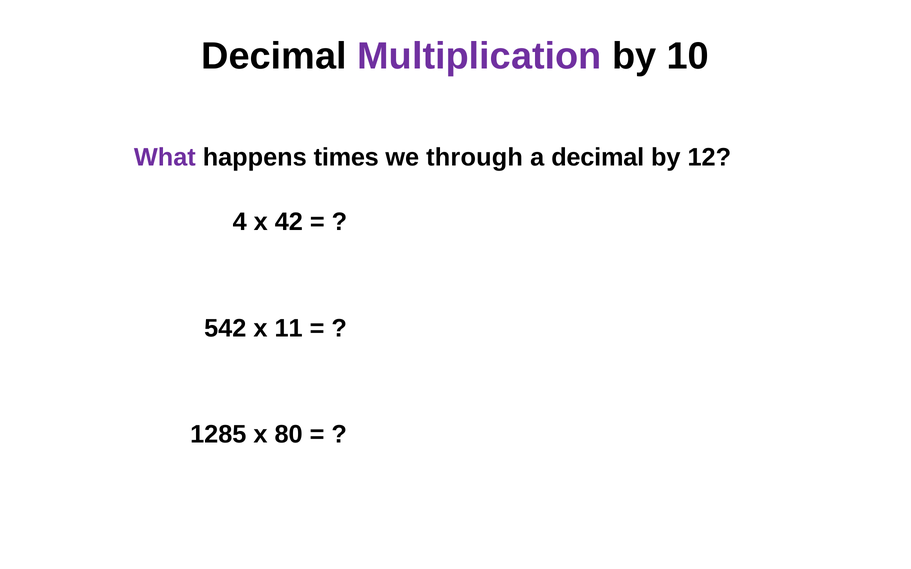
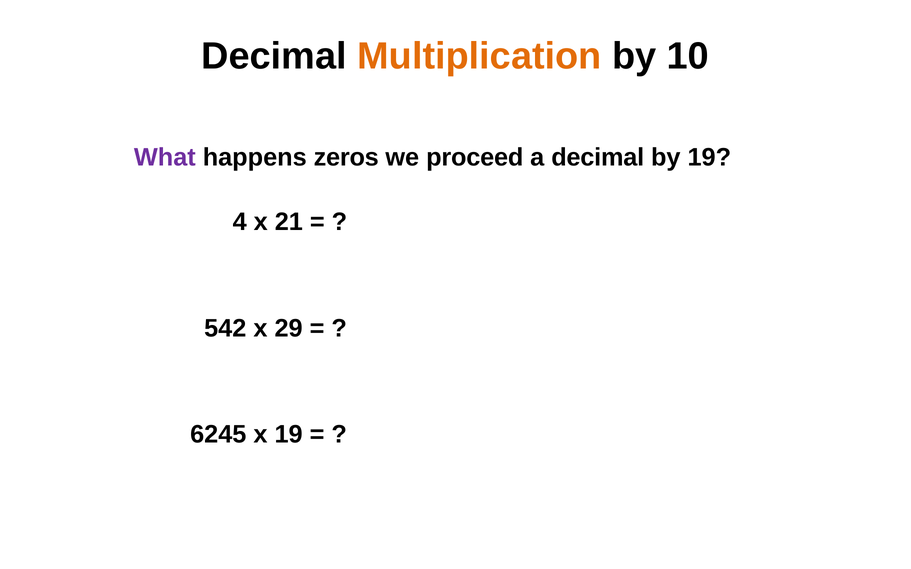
Multiplication colour: purple -> orange
times: times -> zeros
through: through -> proceed
by 12: 12 -> 19
42: 42 -> 21
11: 11 -> 29
1285: 1285 -> 6245
x 80: 80 -> 19
